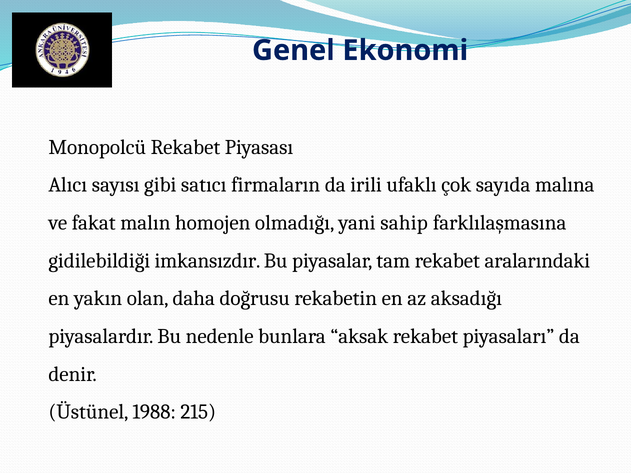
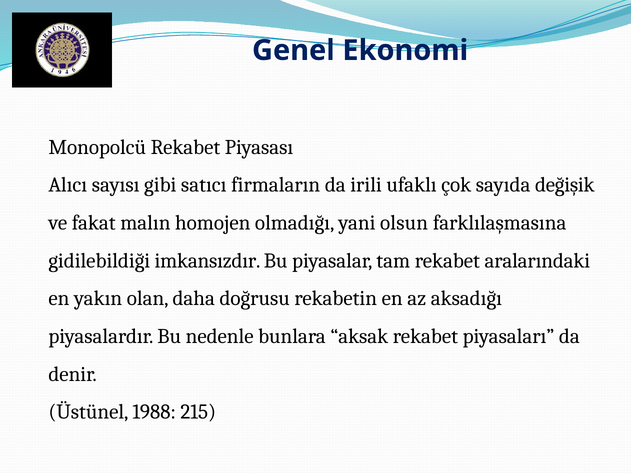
malına: malına -> değişik
sahip: sahip -> olsun
